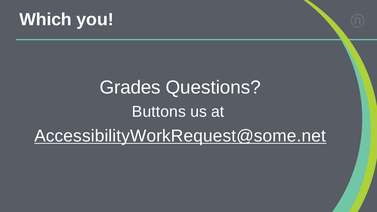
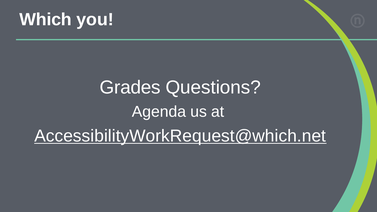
Buttons: Buttons -> Agenda
AccessibilityWorkRequest@some.net: AccessibilityWorkRequest@some.net -> AccessibilityWorkRequest@which.net
